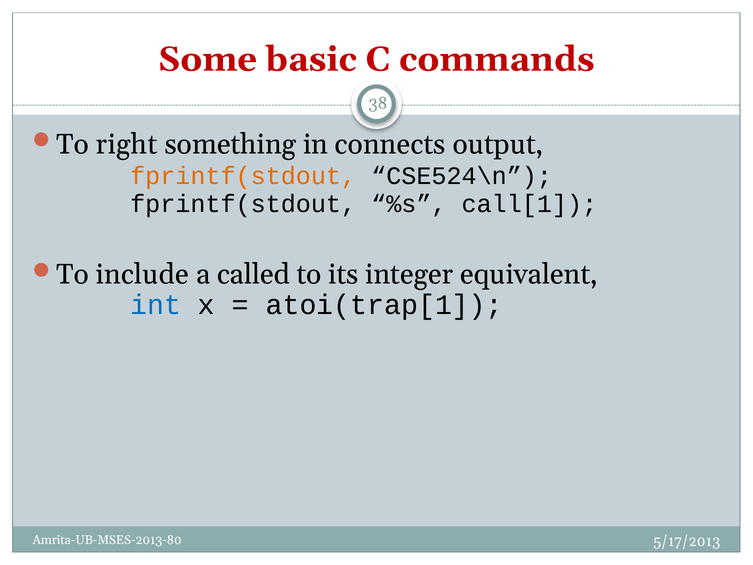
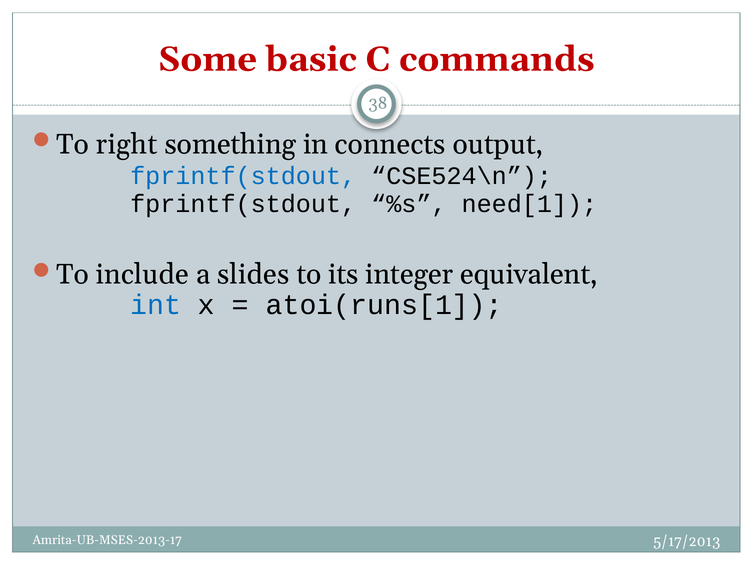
fprintf(stdout at (243, 176) colour: orange -> blue
call[1: call[1 -> need[1
called: called -> slides
atoi(trap[1: atoi(trap[1 -> atoi(runs[1
Amrita-UB-MSES-2013-80: Amrita-UB-MSES-2013-80 -> Amrita-UB-MSES-2013-17
